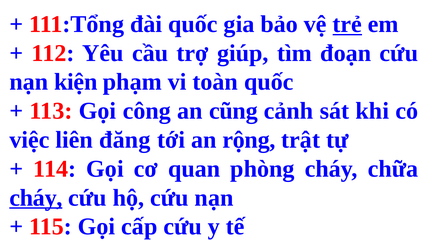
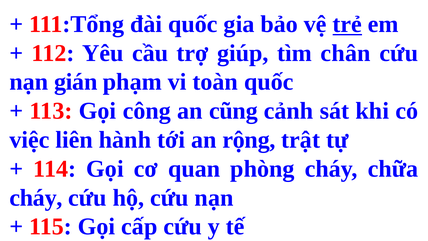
đoạn: đoạn -> chân
kiện: kiện -> gián
đăng: đăng -> hành
cháy at (36, 198) underline: present -> none
